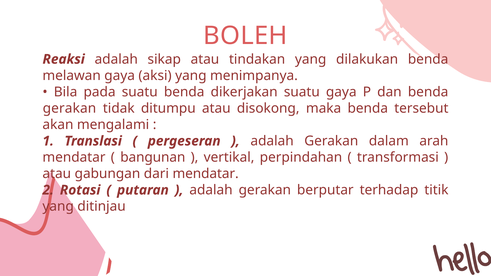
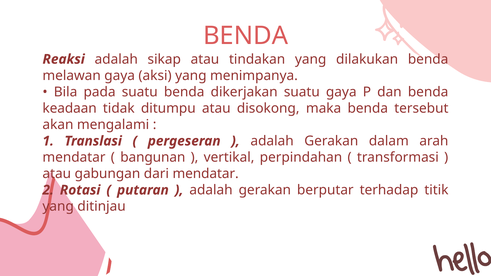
BOLEH at (245, 36): BOLEH -> BENDA
gerakan at (69, 108): gerakan -> keadaan
